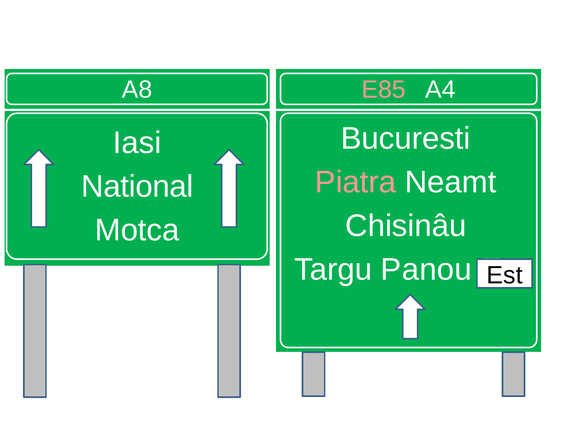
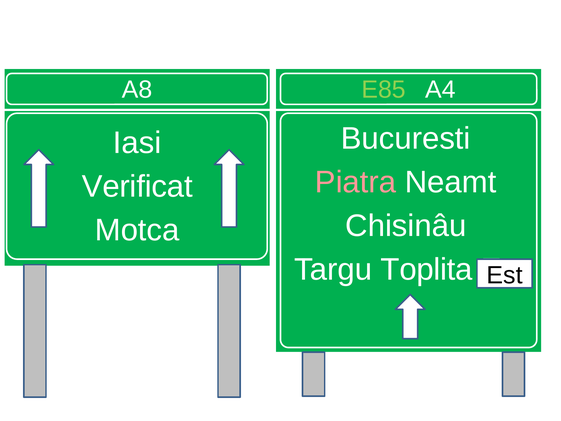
E85 colour: pink -> light green
National: National -> Verificat
Panou: Panou -> Toplita
